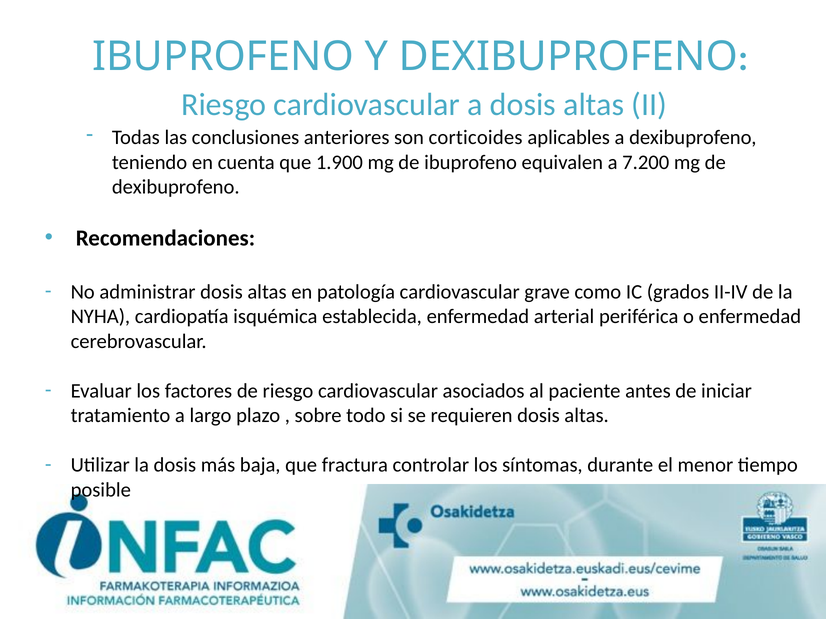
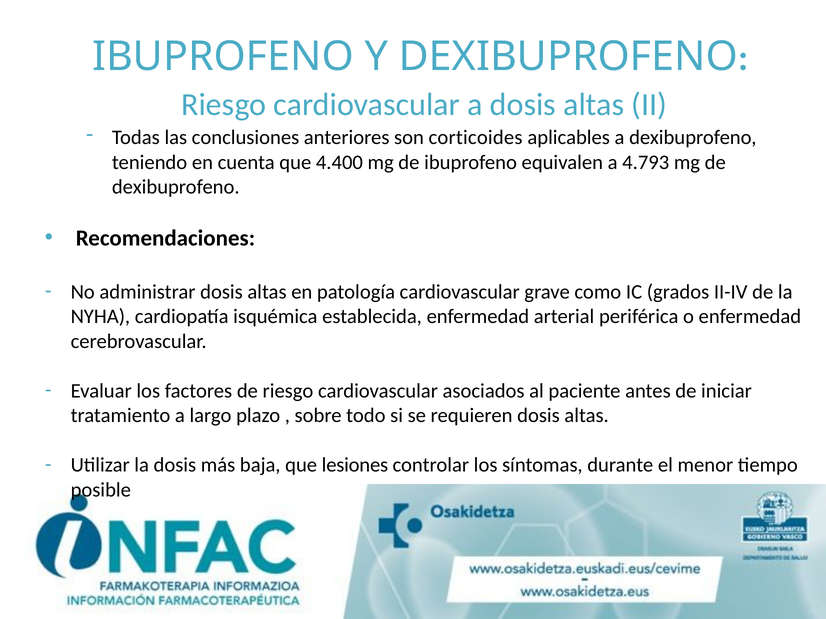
1.900: 1.900 -> 4.400
7.200: 7.200 -> 4.793
fractura: fractura -> lesiones
